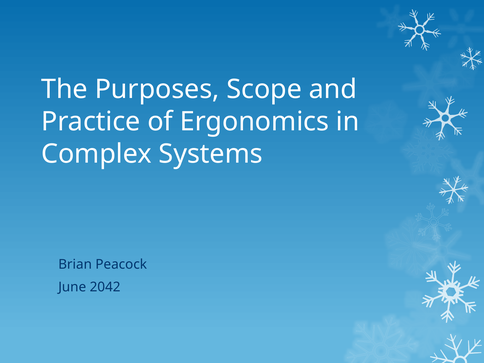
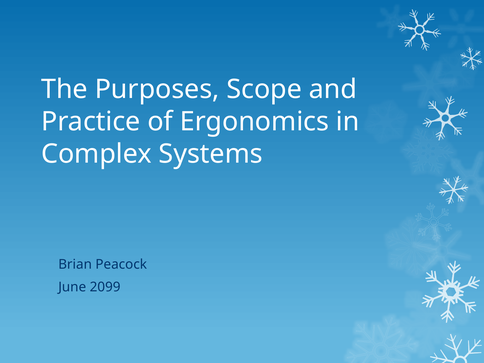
2042: 2042 -> 2099
